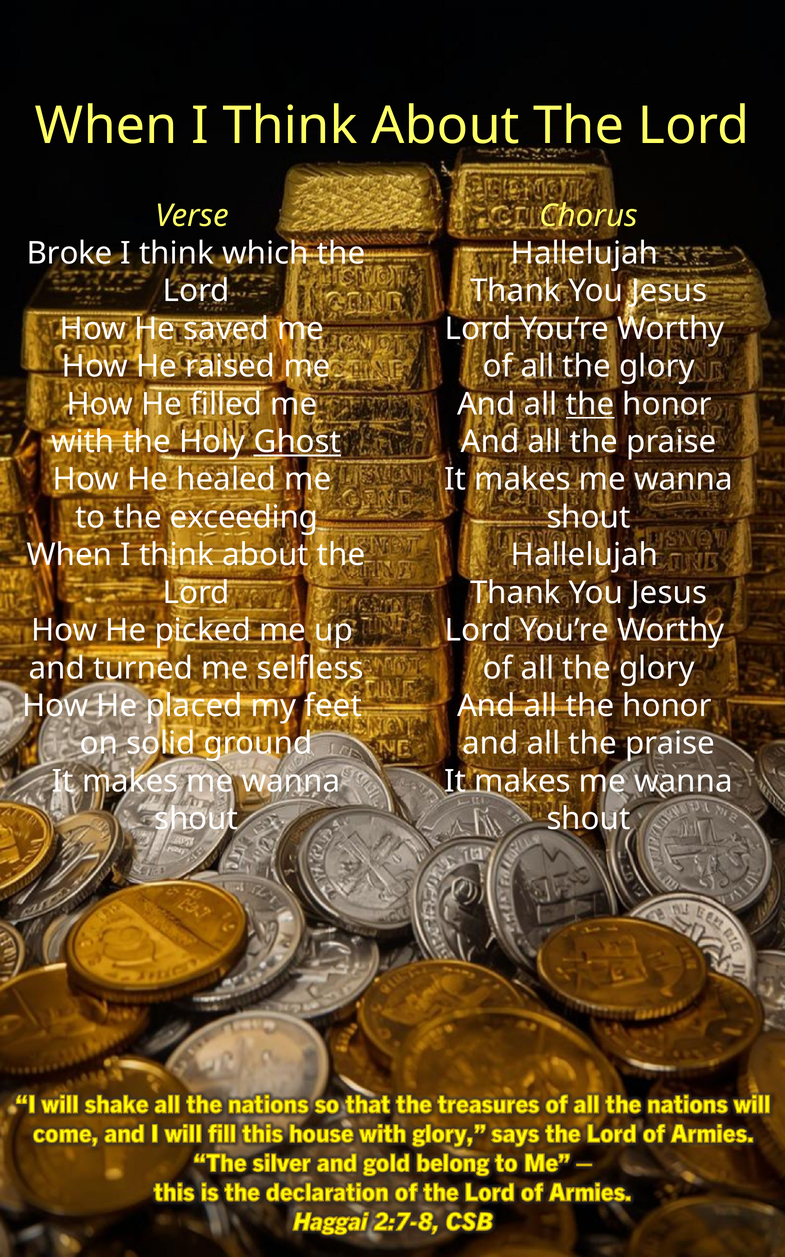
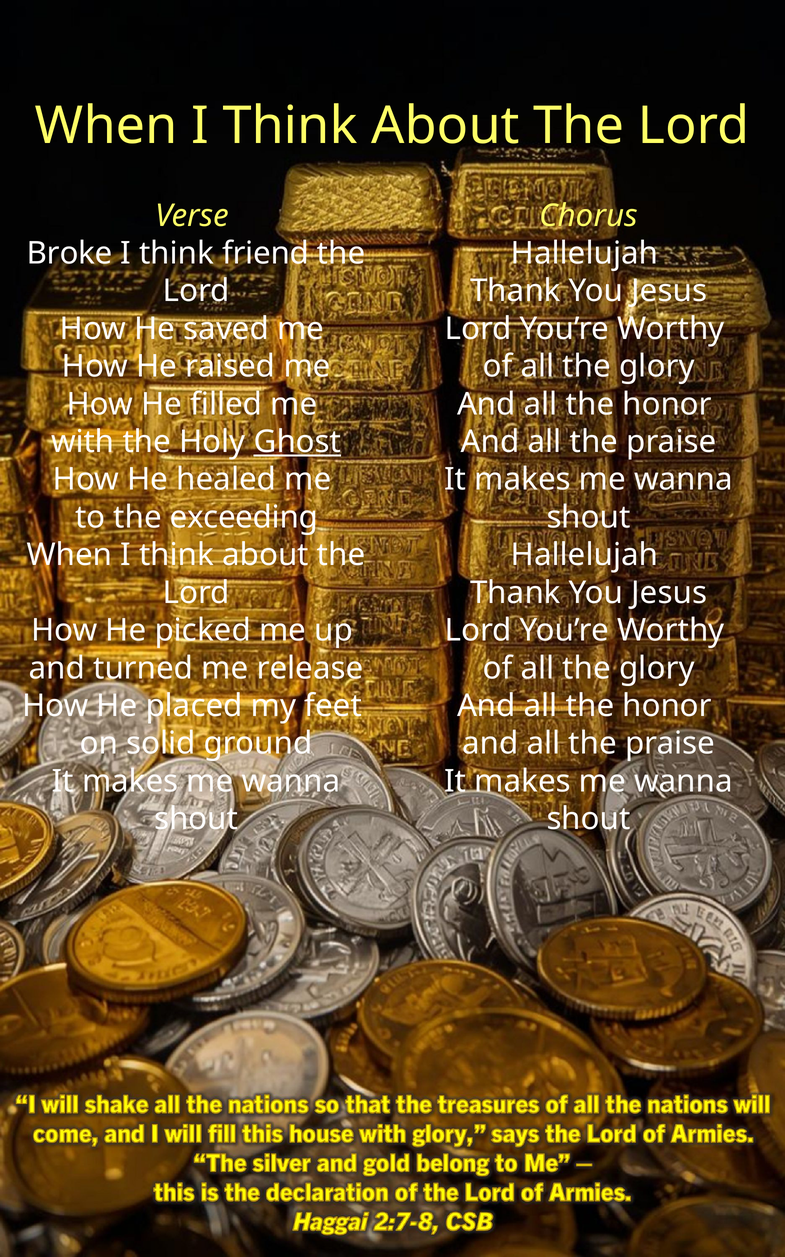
which: which -> friend
the at (590, 404) underline: present -> none
selfless: selfless -> release
